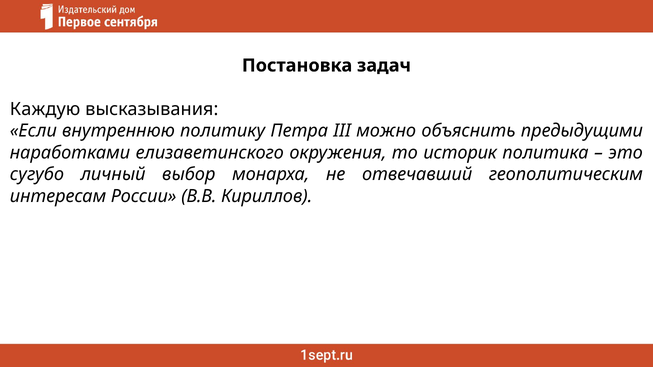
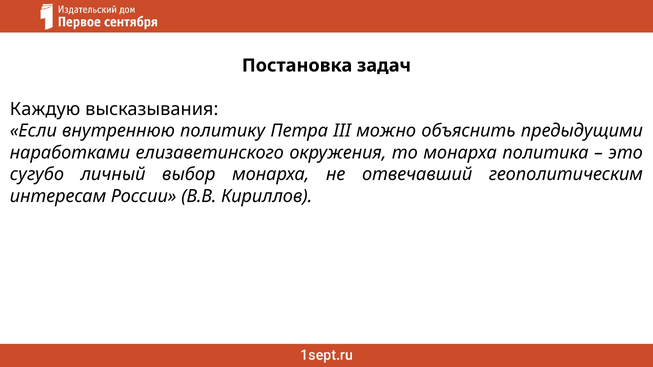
то историк: историк -> монарха
